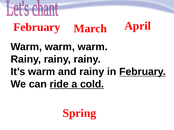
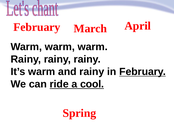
cold: cold -> cool
